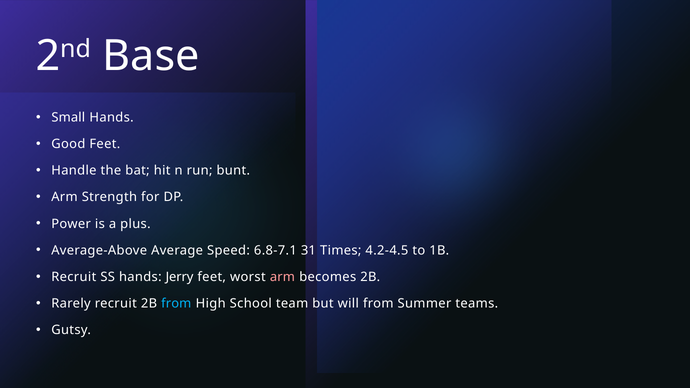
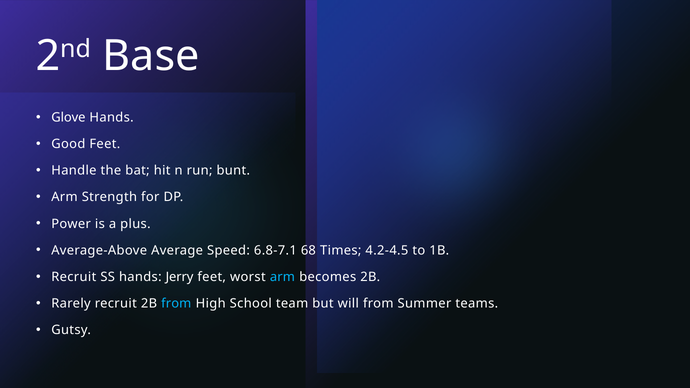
Small: Small -> Glove
31: 31 -> 68
arm at (282, 277) colour: pink -> light blue
